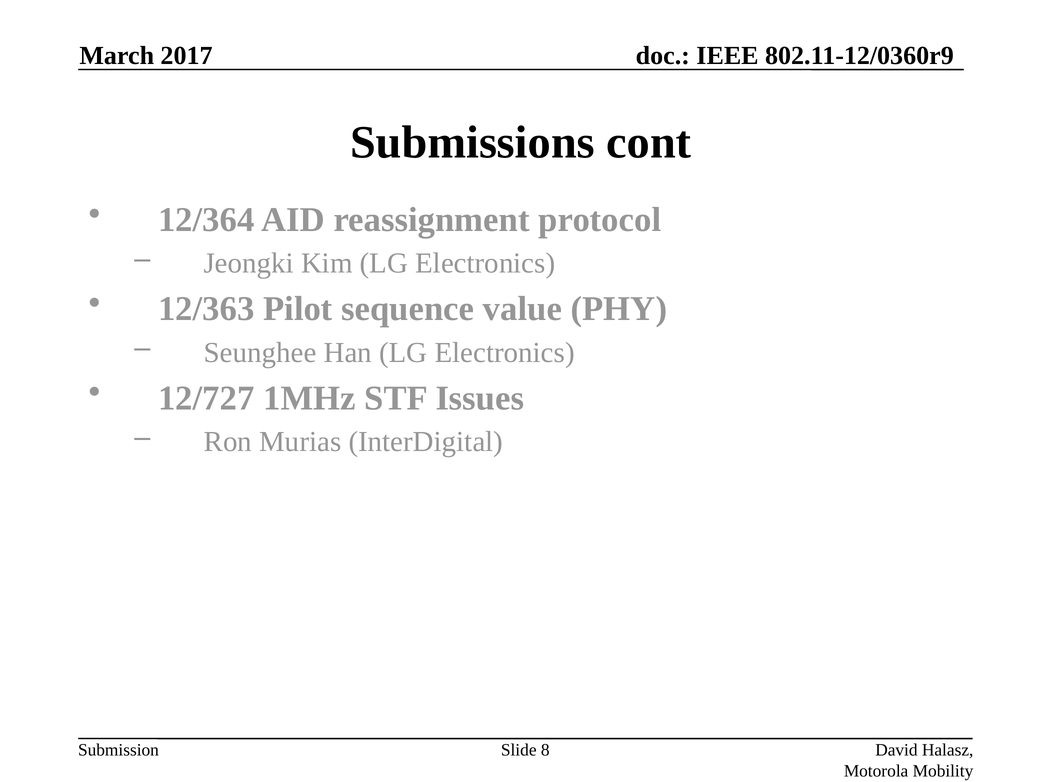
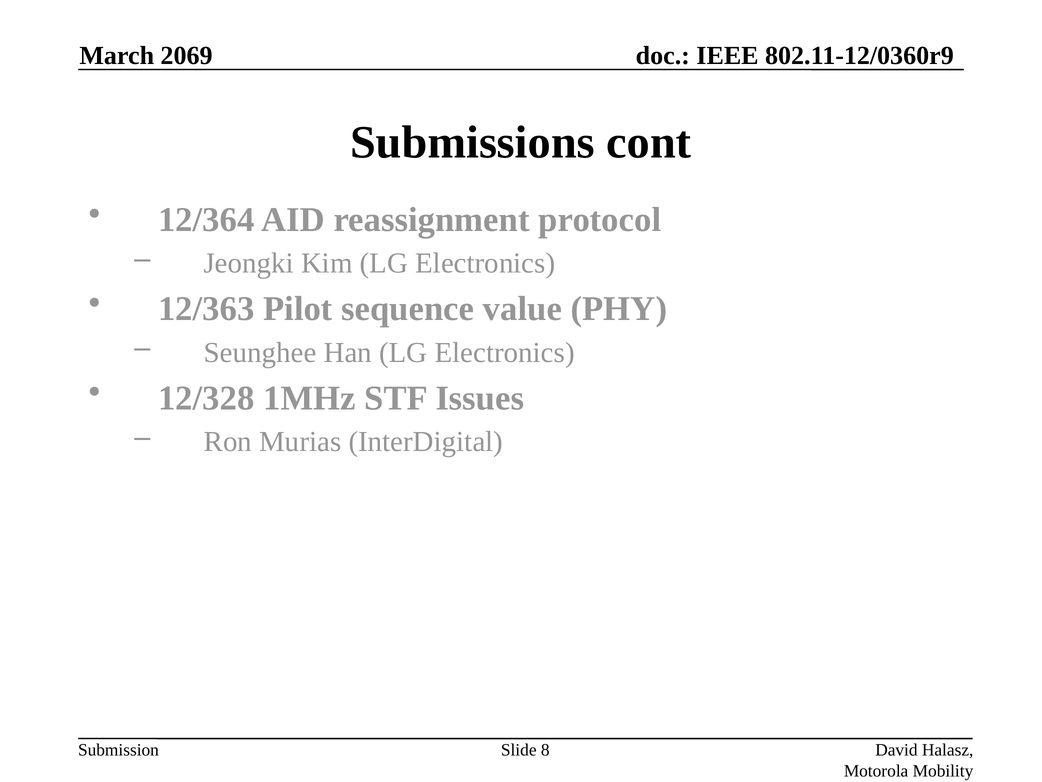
2017: 2017 -> 2069
12/727: 12/727 -> 12/328
